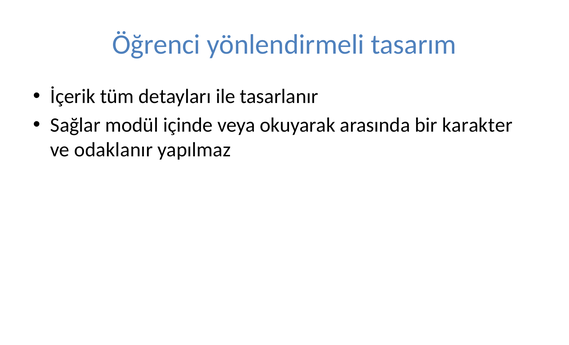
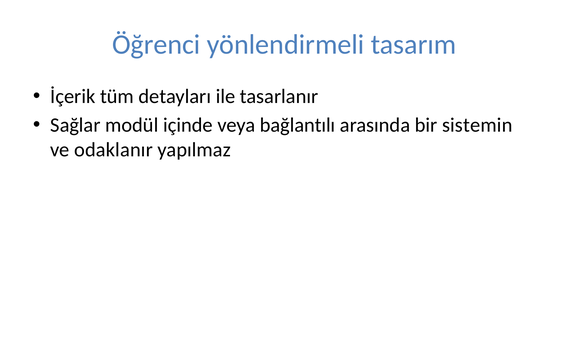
okuyarak: okuyarak -> bağlantılı
karakter: karakter -> sistemin
